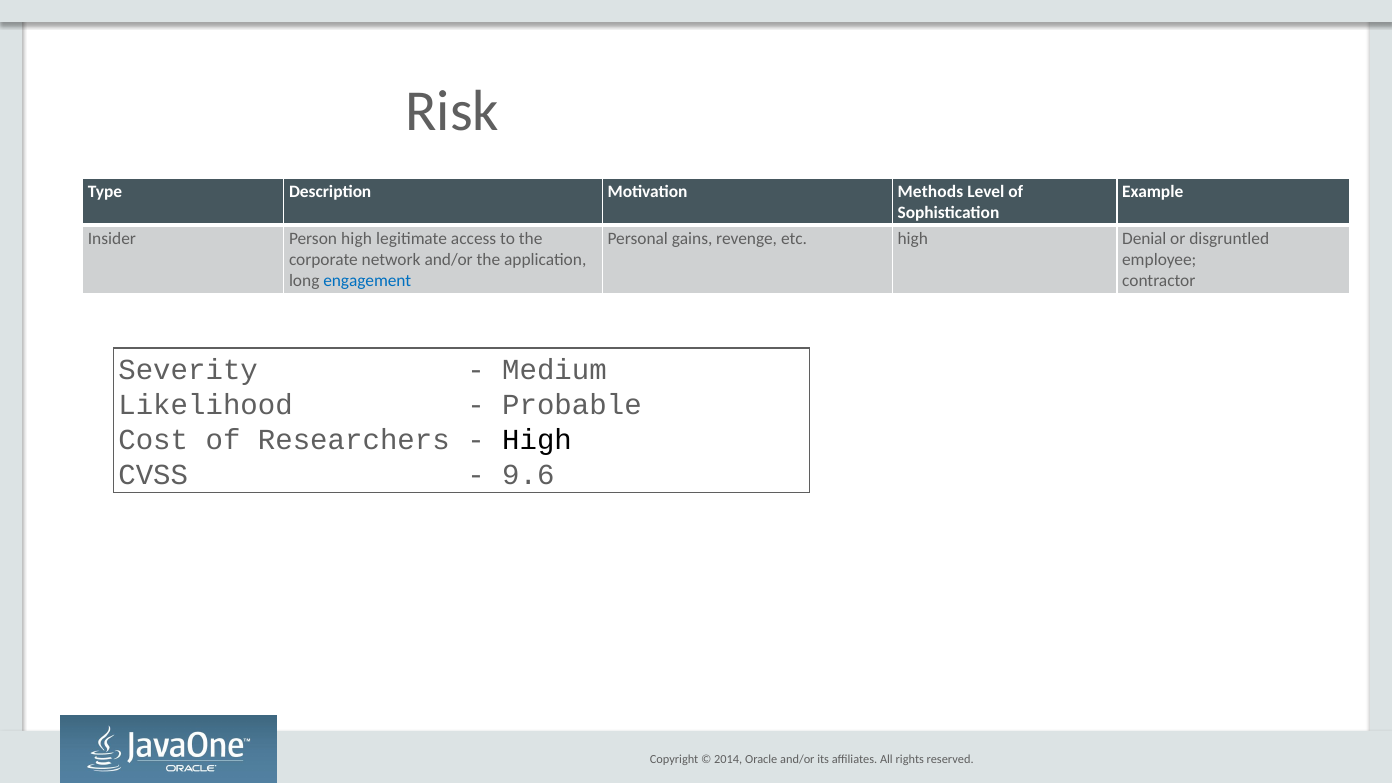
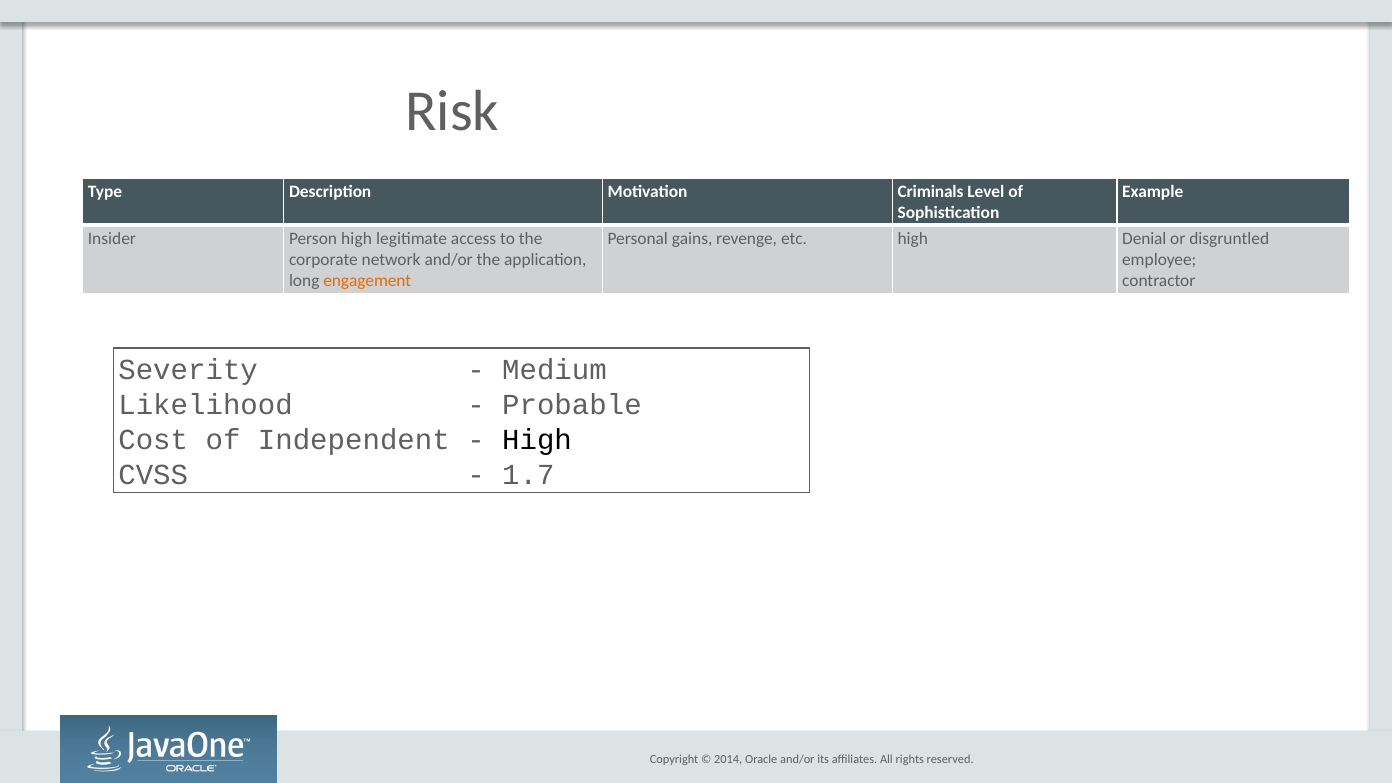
Methods: Methods -> Criminals
engagement colour: blue -> orange
Researchers: Researchers -> Independent
9.6: 9.6 -> 1.7
